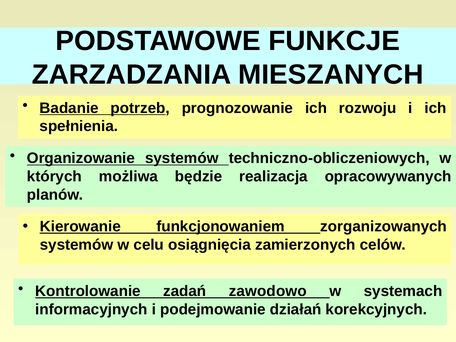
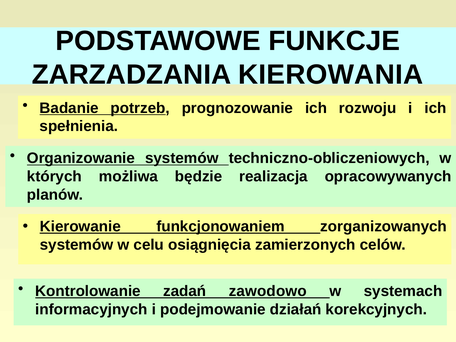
MIESZANYCH: MIESZANYCH -> KIEROWANIA
